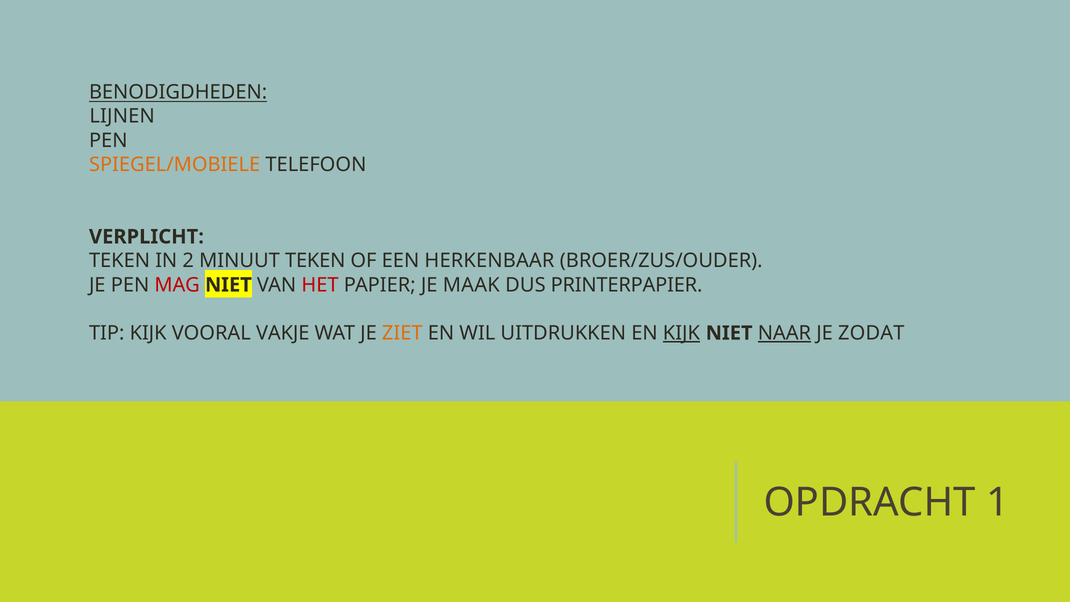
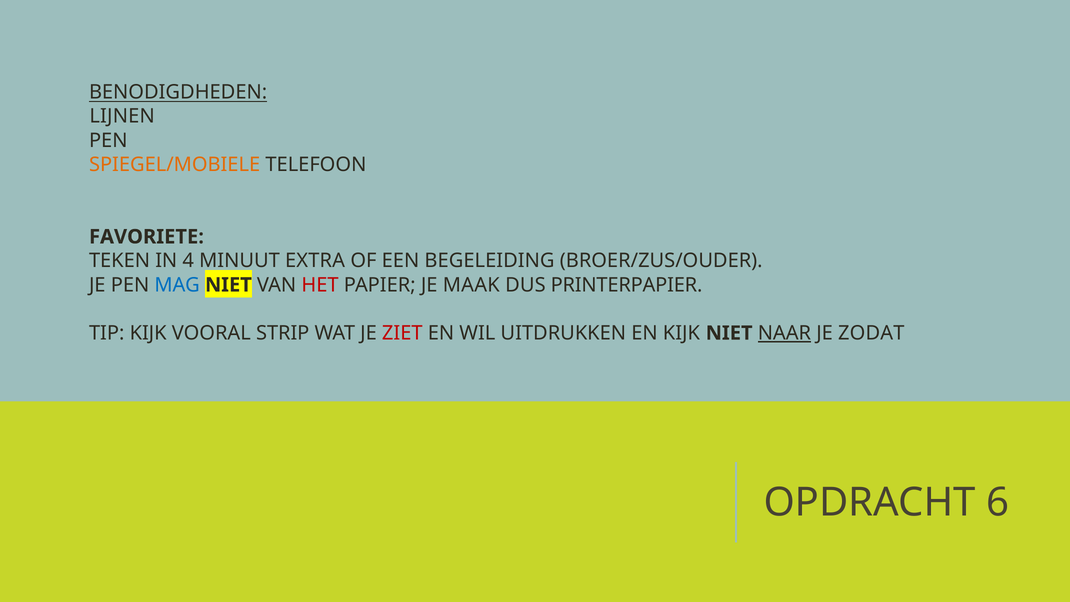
VERPLICHT: VERPLICHT -> FAVORIETE
2: 2 -> 4
TEKEN at (315, 261): TEKEN -> EXTRA
HERKENBAAR: HERKENBAAR -> BEGELEIDING
MAG colour: red -> blue
VAKJE: VAKJE -> STRIP
ZIET colour: orange -> red
KIJK at (681, 333) underline: present -> none
1: 1 -> 6
